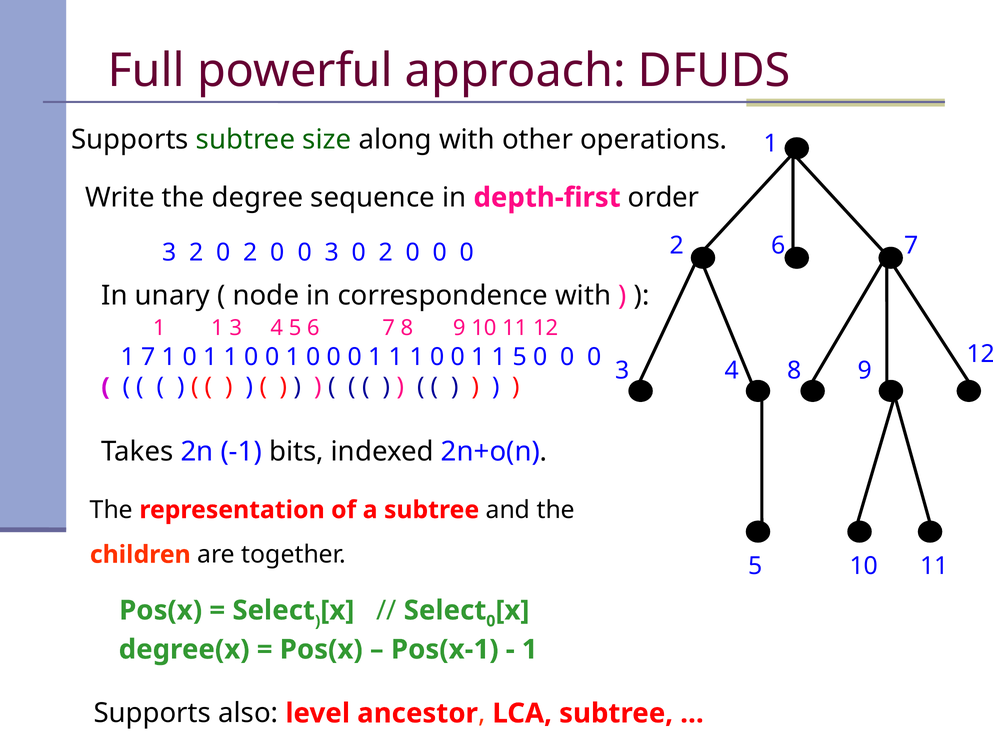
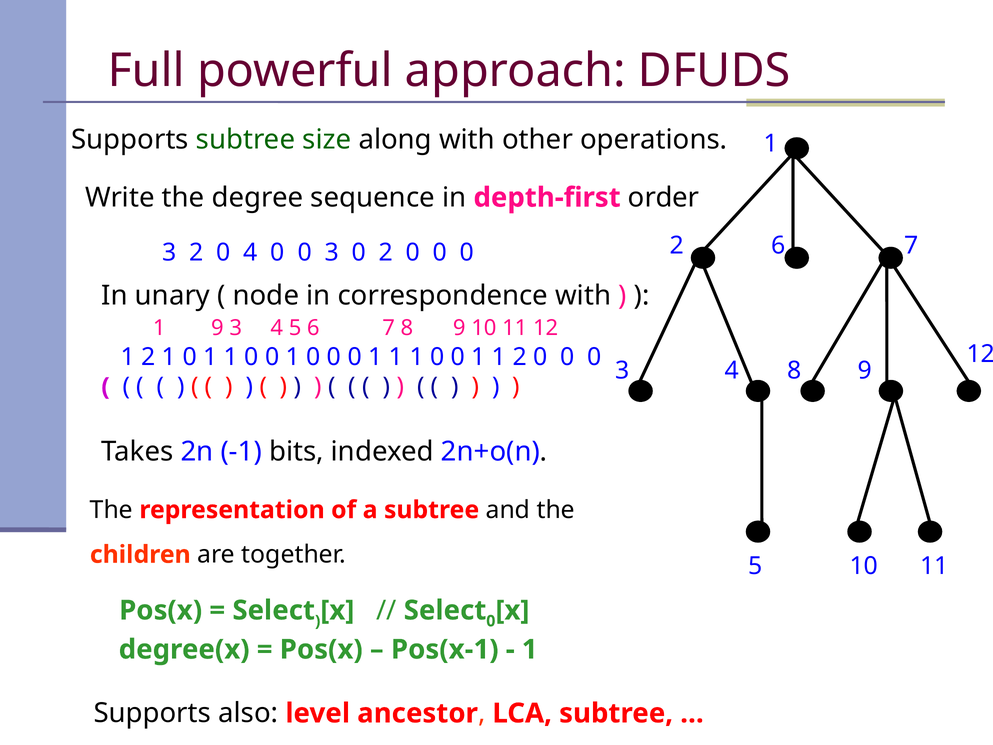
2 0 2: 2 -> 4
1 at (217, 328): 1 -> 9
7 at (148, 357): 7 -> 2
1 1 5: 5 -> 2
